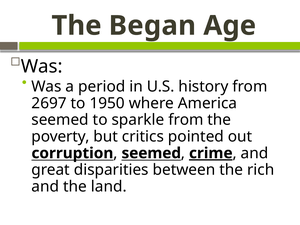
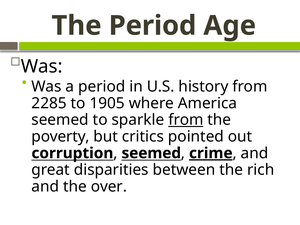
The Began: Began -> Period
2697: 2697 -> 2285
1950: 1950 -> 1905
from at (186, 120) underline: none -> present
land: land -> over
